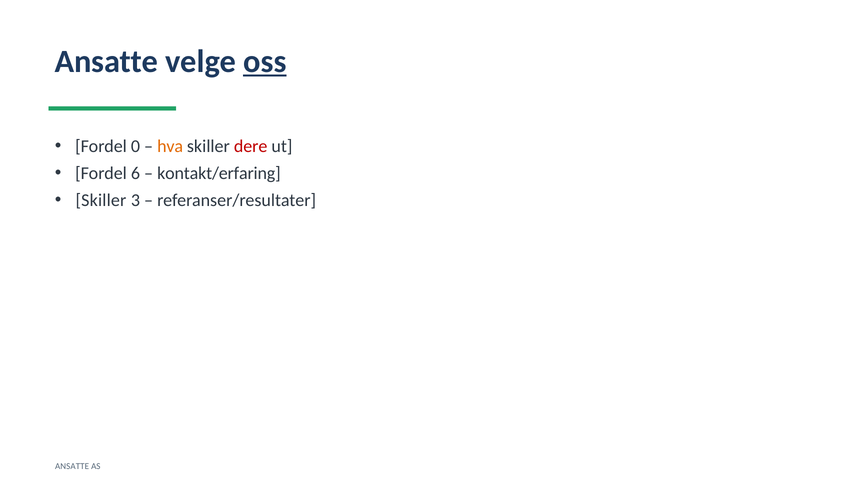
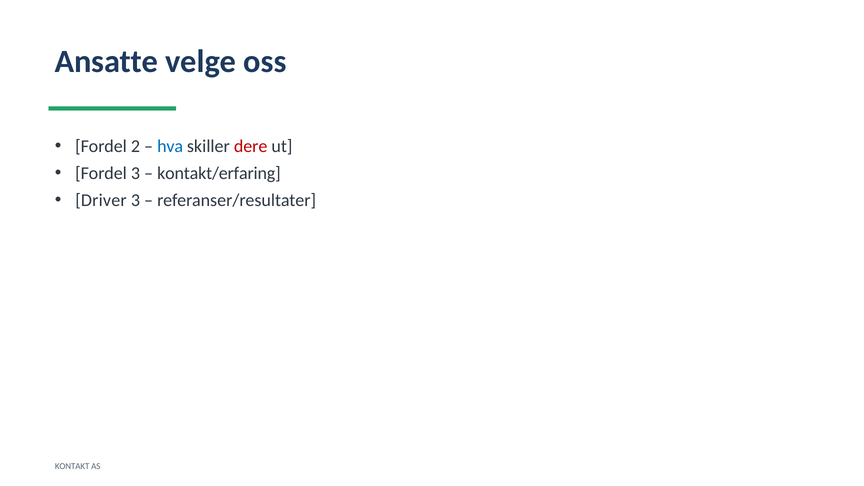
oss underline: present -> none
0: 0 -> 2
hva colour: orange -> blue
Fordel 6: 6 -> 3
Skiller at (101, 200): Skiller -> Driver
ANSATTE at (72, 466): ANSATTE -> KONTAKT
